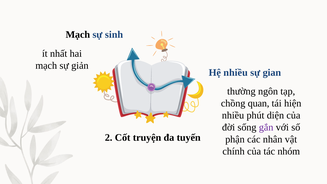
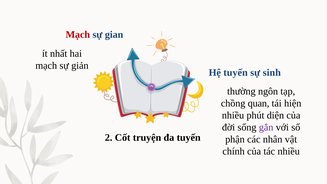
Mạch at (78, 35) colour: black -> red
sinh: sinh -> gian
Hệ nhiều: nhiều -> tuyến
gian: gian -> sinh
tác nhóm: nhóm -> nhiều
